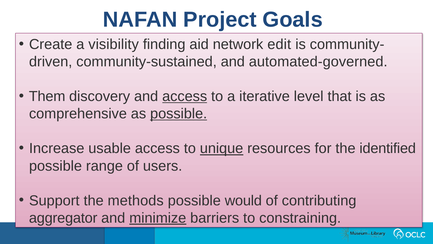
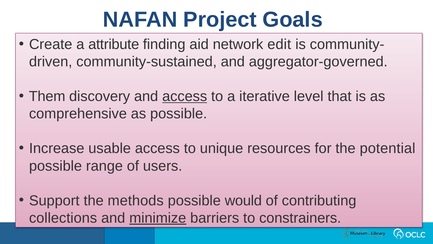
visibility: visibility -> attribute
automated-governed: automated-governed -> aggregator-governed
possible at (179, 114) underline: present -> none
unique underline: present -> none
identified: identified -> potential
aggregator: aggregator -> collections
constraining: constraining -> constrainers
